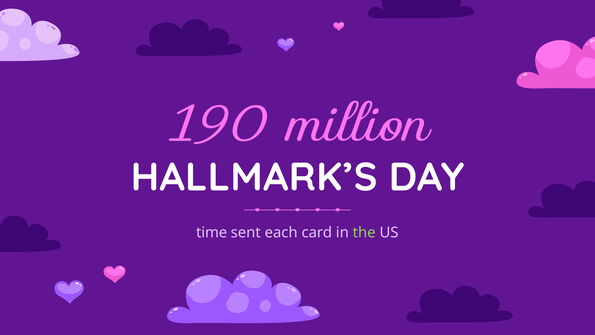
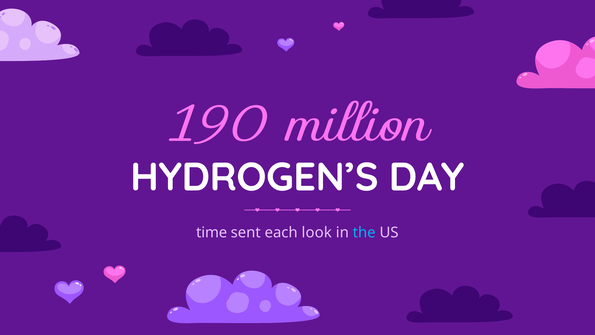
HALLMARK’S: HALLMARK’S -> HYDROGEN’S
card: card -> look
the colour: light green -> light blue
